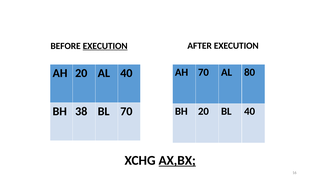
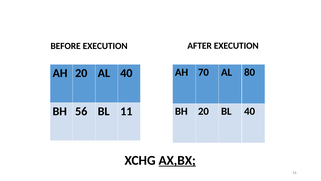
EXECUTION at (105, 46) underline: present -> none
38: 38 -> 56
BL 70: 70 -> 11
